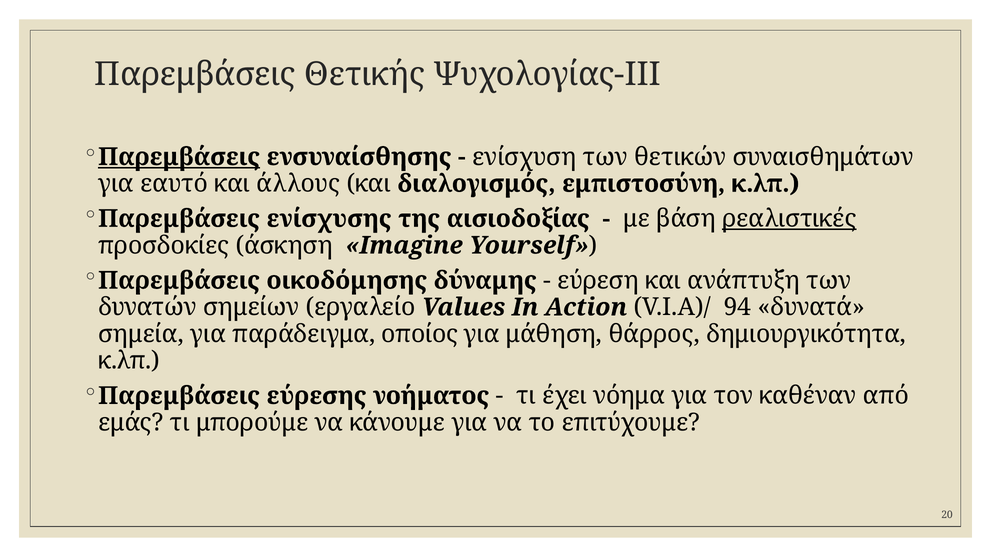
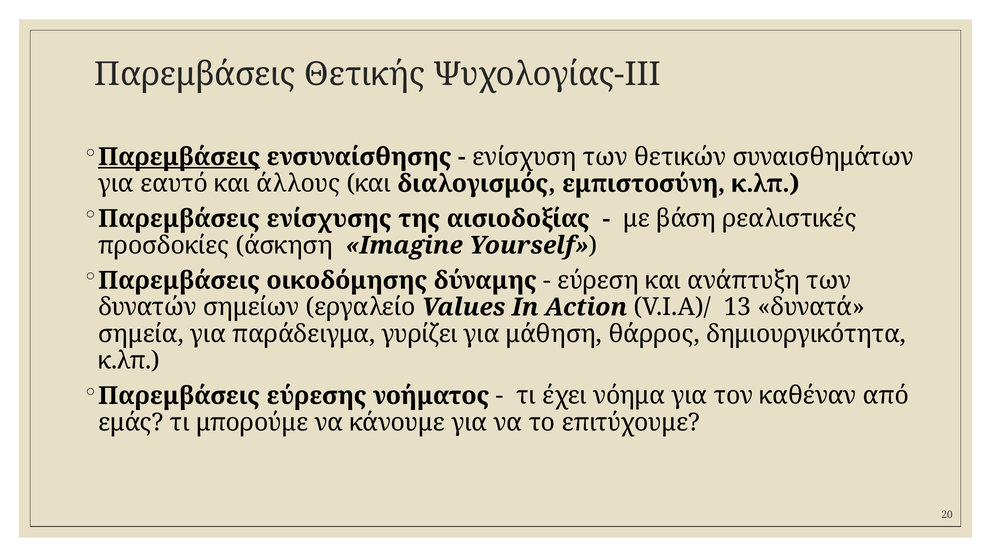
ρεαλιστικές underline: present -> none
94: 94 -> 13
οποίος: οποίος -> γυρίζει
